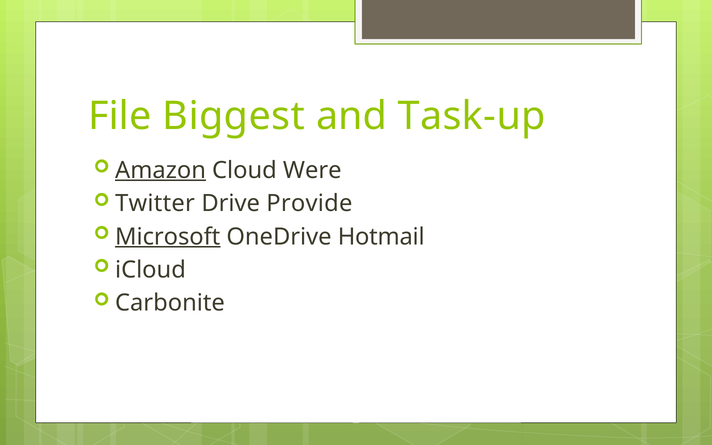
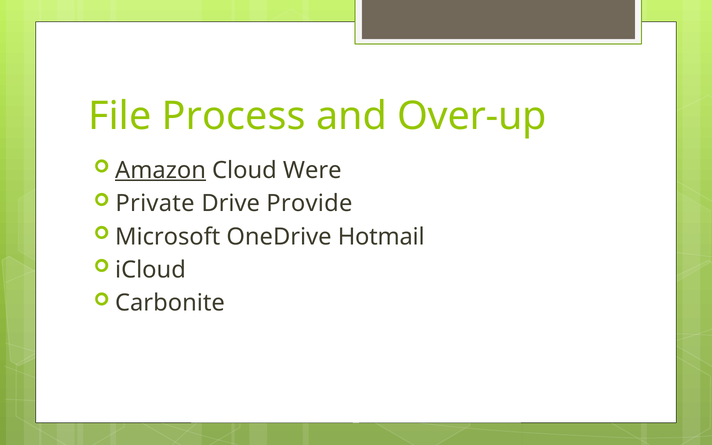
Biggest: Biggest -> Process
Task-up: Task-up -> Over-up
Twitter: Twitter -> Private
Microsoft underline: present -> none
